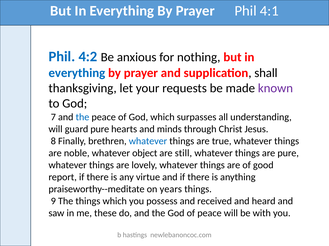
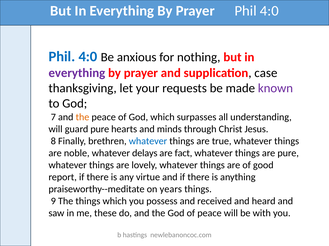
Prayer Phil 4:1: 4:1 -> 4:0
4:2 at (88, 57): 4:2 -> 4:0
everything at (77, 73) colour: blue -> purple
shall: shall -> case
the at (82, 117) colour: blue -> orange
object: object -> delays
still: still -> fact
